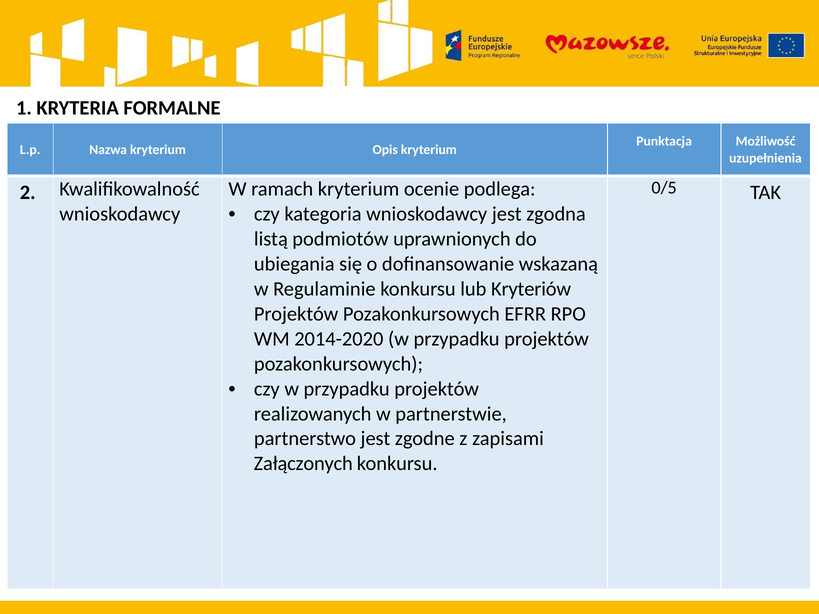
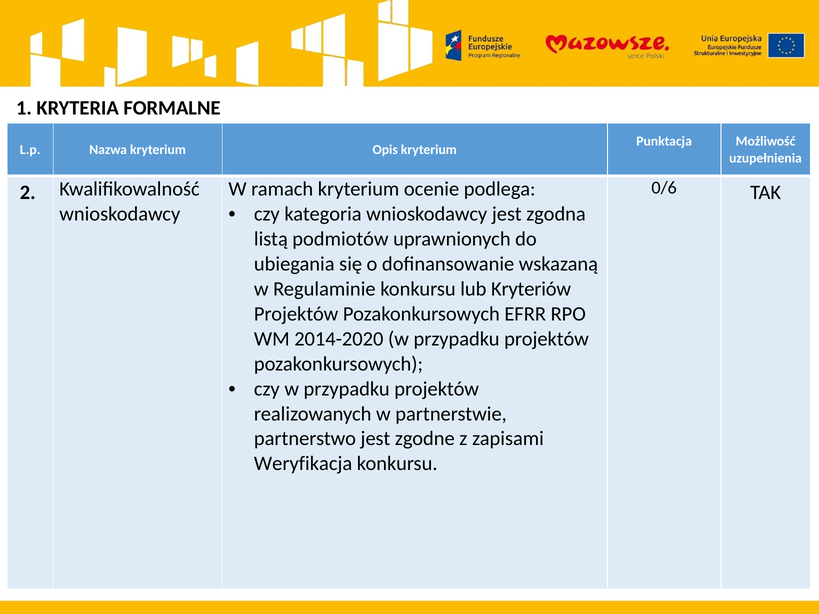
0/5: 0/5 -> 0/6
Załączonych: Załączonych -> Weryfikacja
